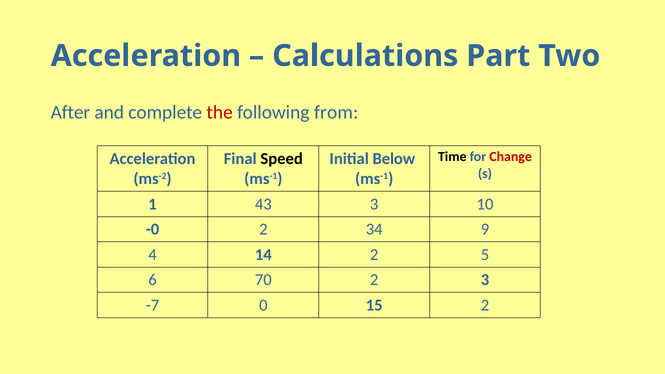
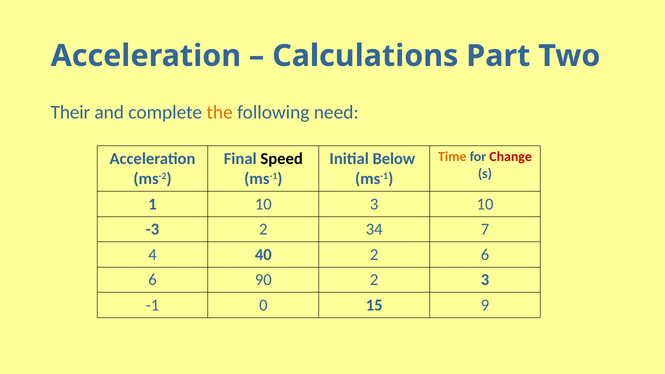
After: After -> Their
the colour: red -> orange
from: from -> need
Time colour: black -> orange
1 43: 43 -> 10
-0: -0 -> -3
9: 9 -> 7
14: 14 -> 40
2 5: 5 -> 6
70: 70 -> 90
-7: -7 -> -1
15 2: 2 -> 9
